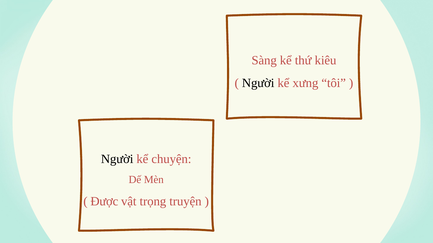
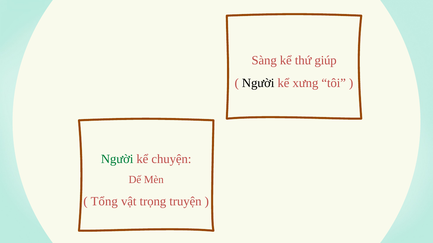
kiêu: kiêu -> giúp
Người at (117, 159) colour: black -> green
Được: Được -> Tổng
